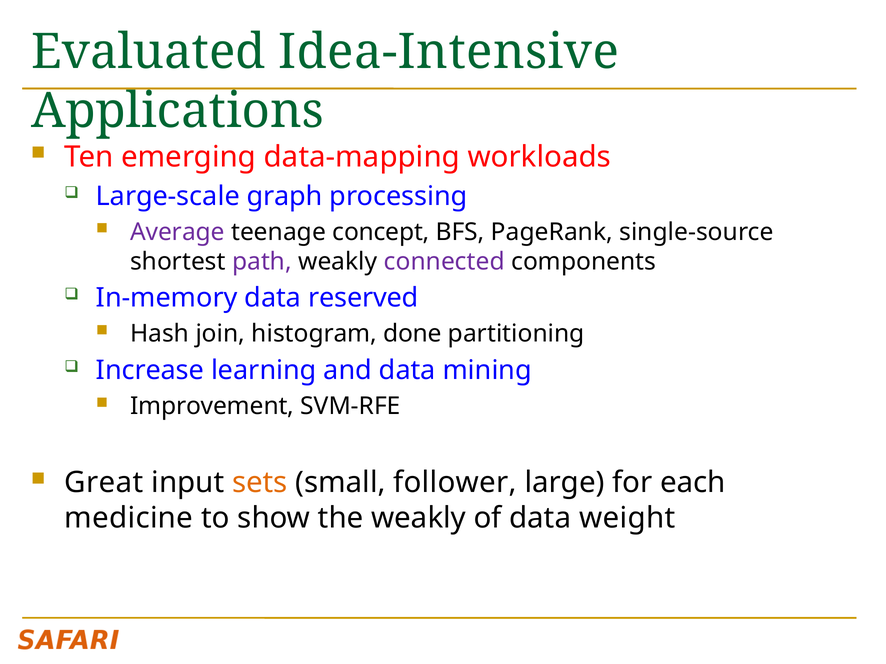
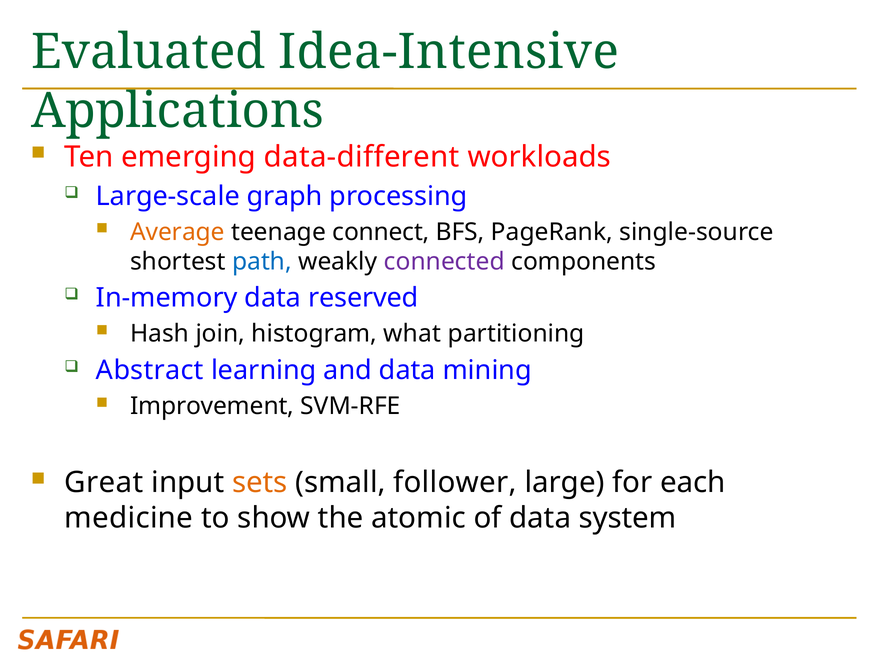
data-mapping: data-mapping -> data-different
Average colour: purple -> orange
concept: concept -> connect
path colour: purple -> blue
done: done -> what
Increase: Increase -> Abstract
the weakly: weakly -> atomic
weight: weight -> system
